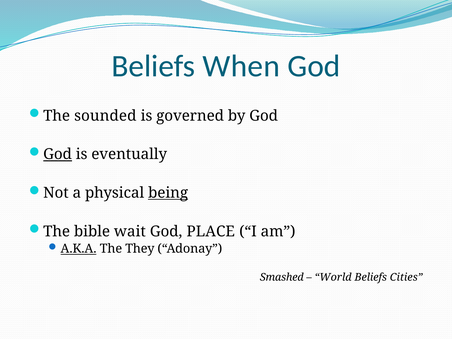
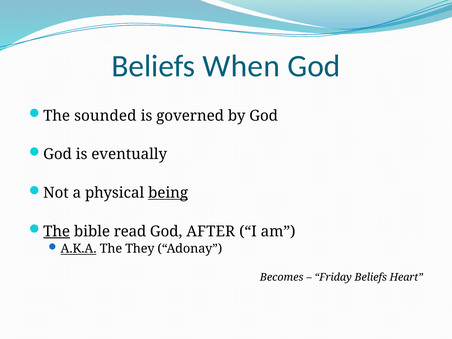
God at (58, 154) underline: present -> none
The at (57, 231) underline: none -> present
wait: wait -> read
PLACE: PLACE -> AFTER
Smashed: Smashed -> Becomes
World: World -> Friday
Cities: Cities -> Heart
